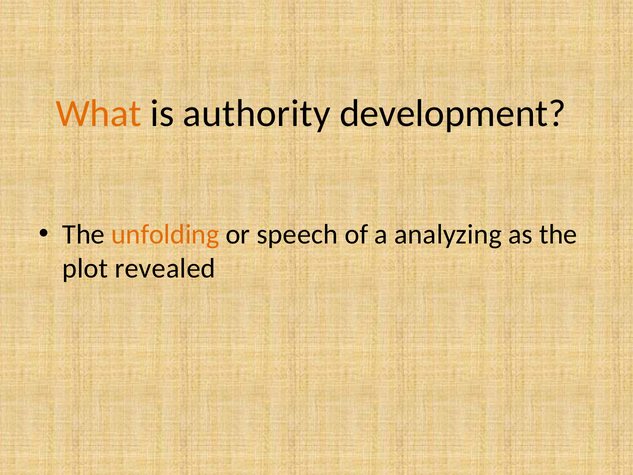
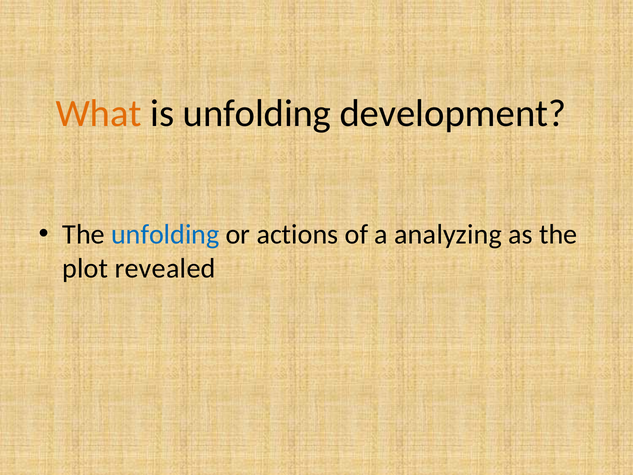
is authority: authority -> unfolding
unfolding at (165, 234) colour: orange -> blue
speech: speech -> actions
